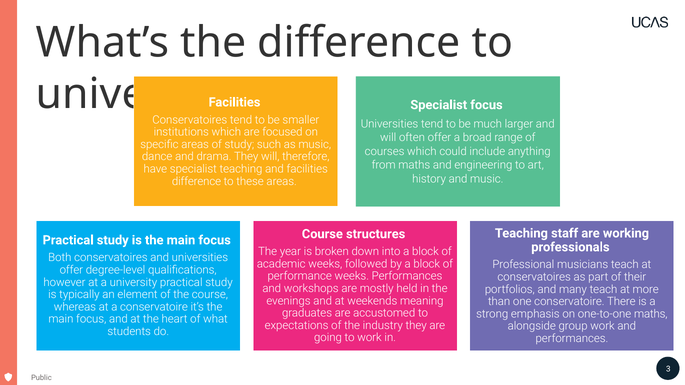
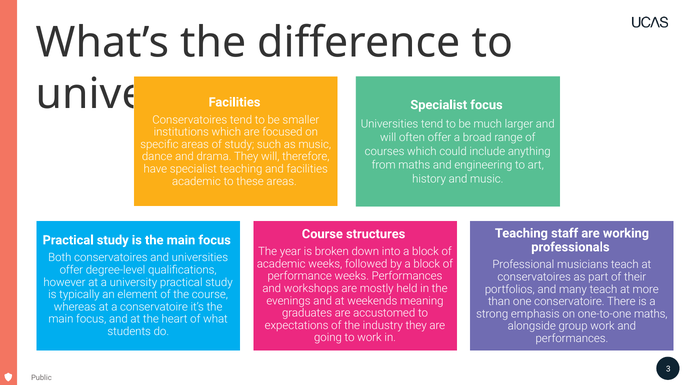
difference at (197, 181): difference -> academic
